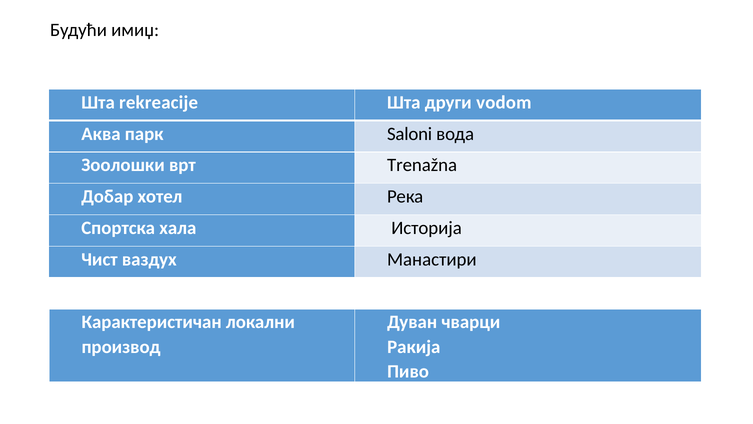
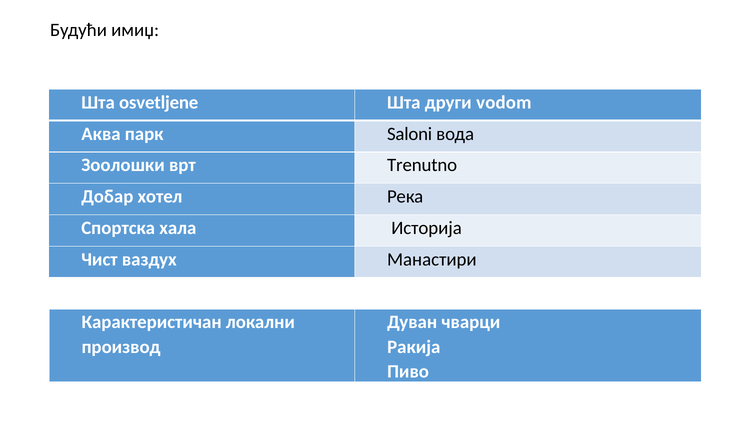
rekreacije: rekreacije -> osvetljene
Trenažna: Trenažna -> Trenutno
